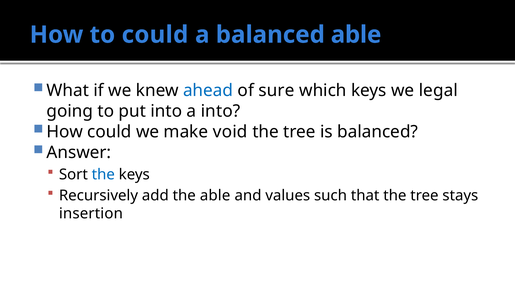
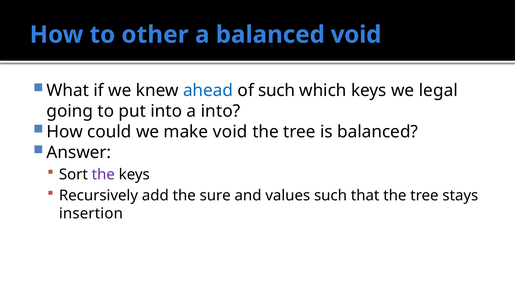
to could: could -> other
balanced able: able -> void
of sure: sure -> such
the at (103, 174) colour: blue -> purple
the able: able -> sure
